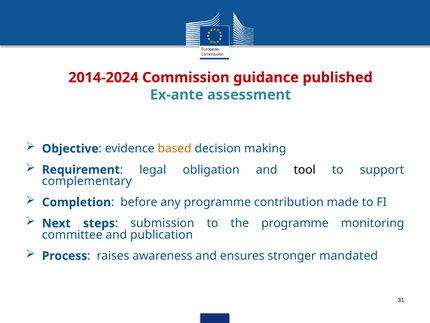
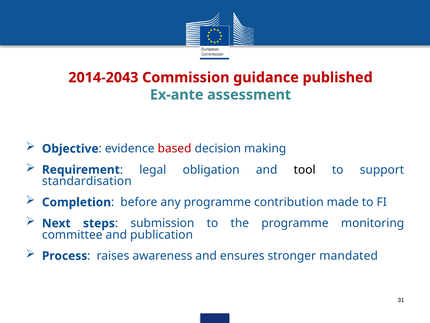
2014-2024: 2014-2024 -> 2014-2043
based colour: orange -> red
complementary: complementary -> standardisation
